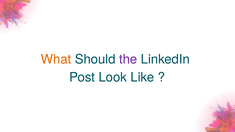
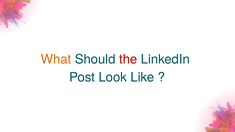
the colour: purple -> red
